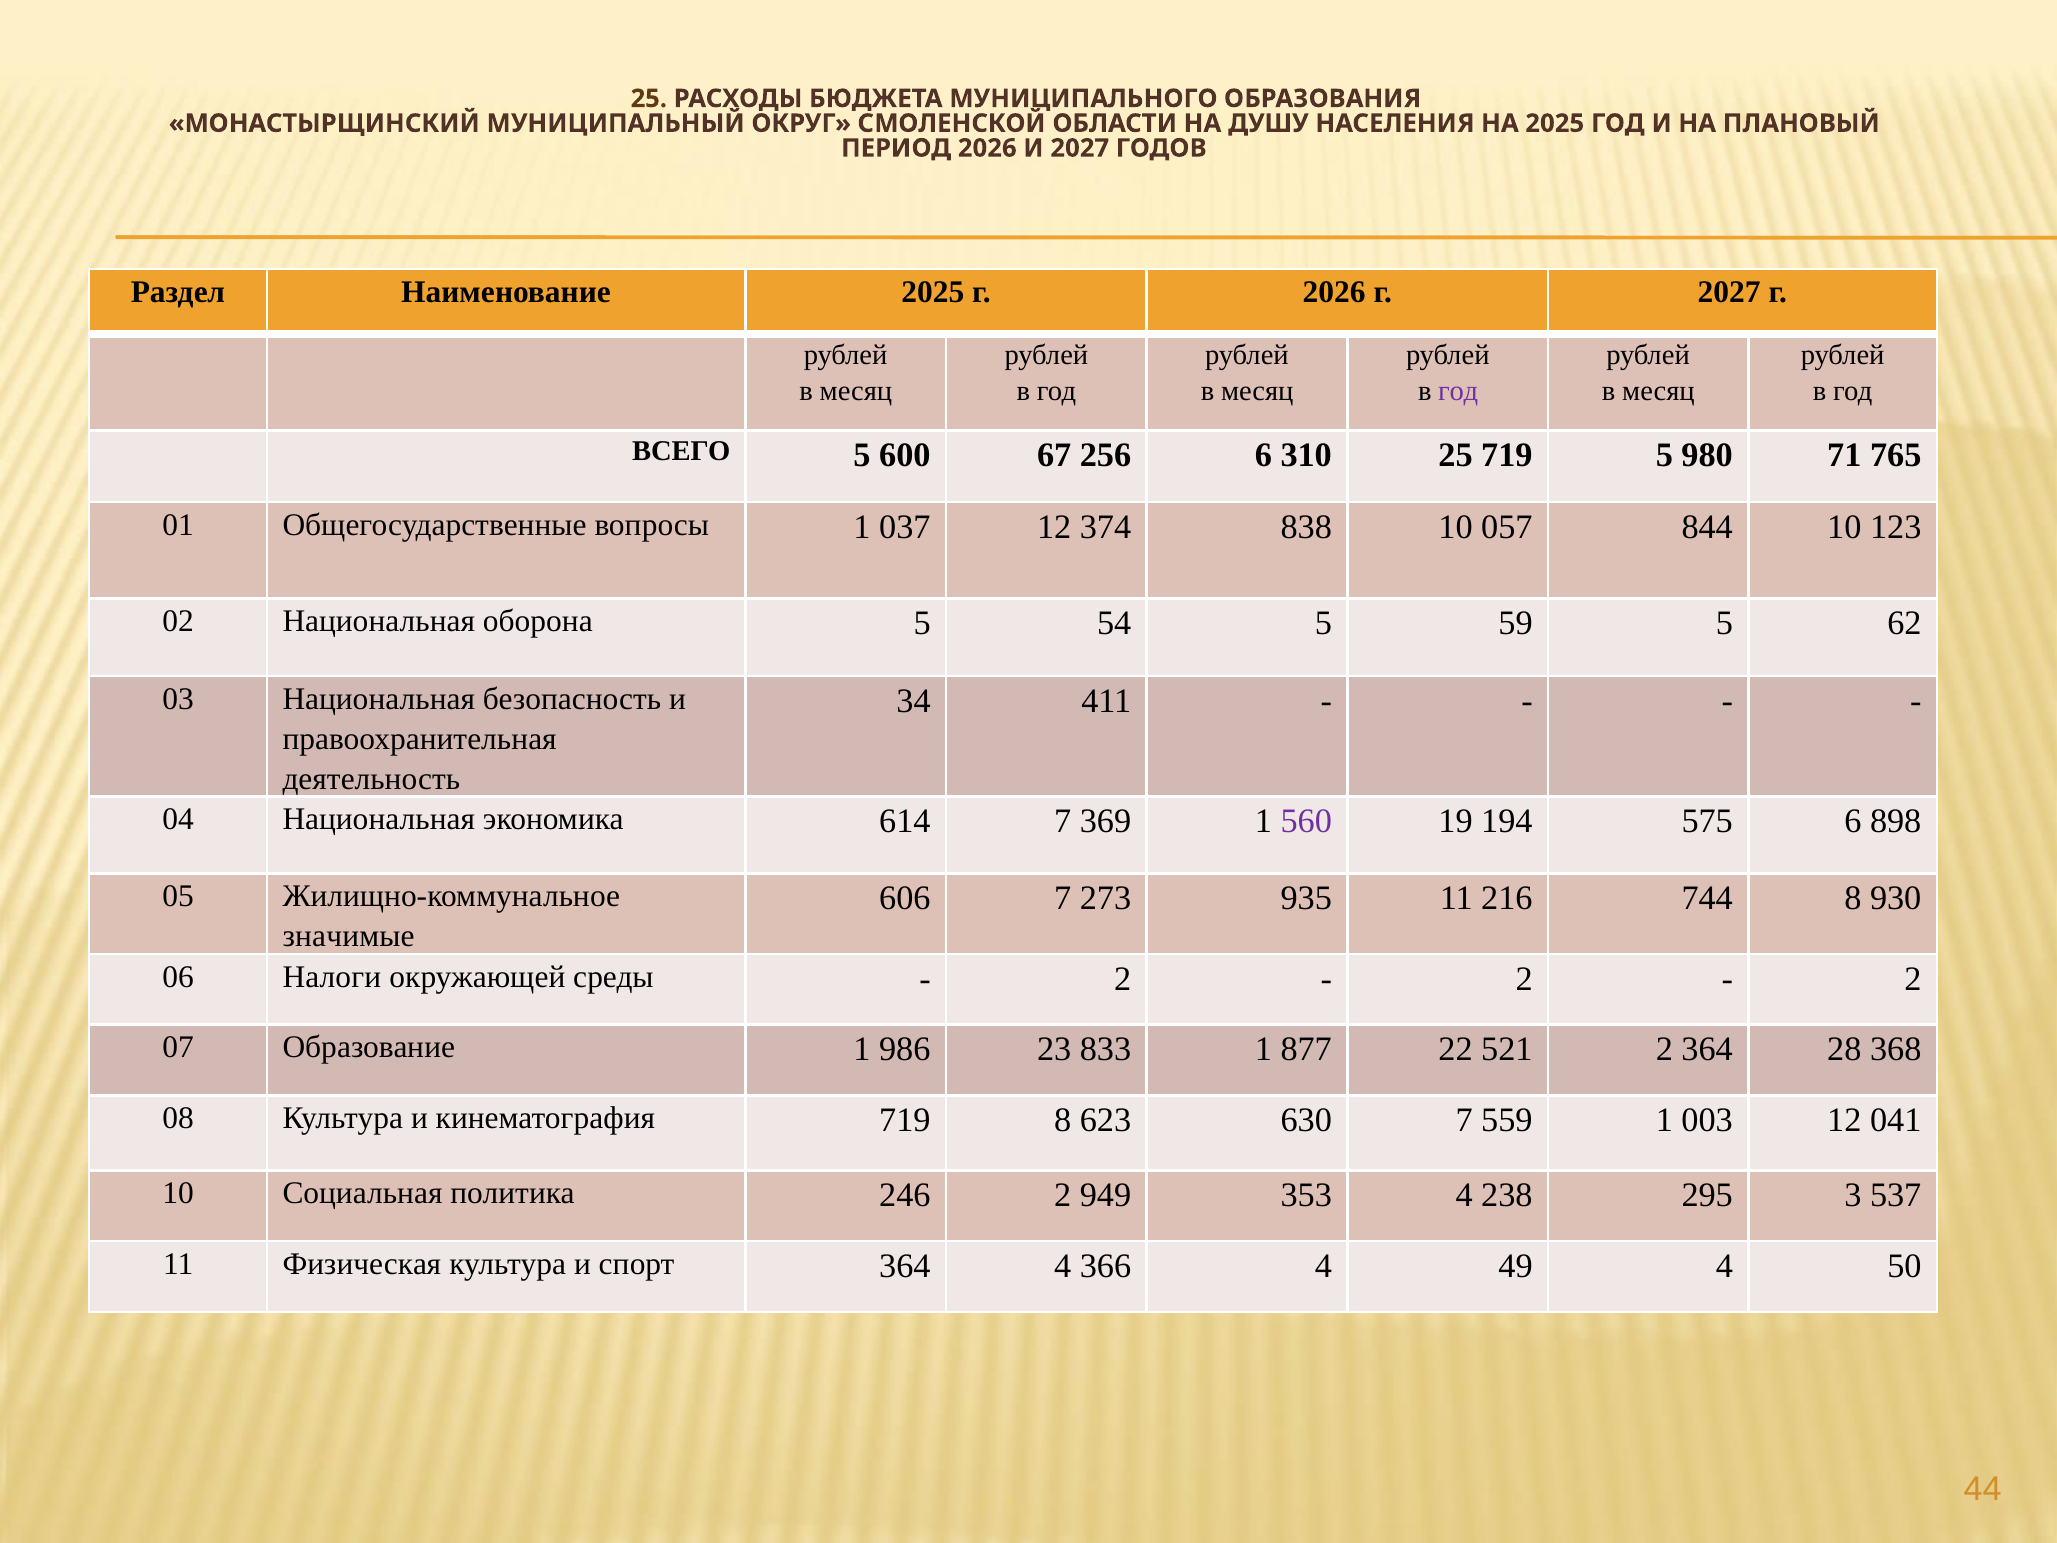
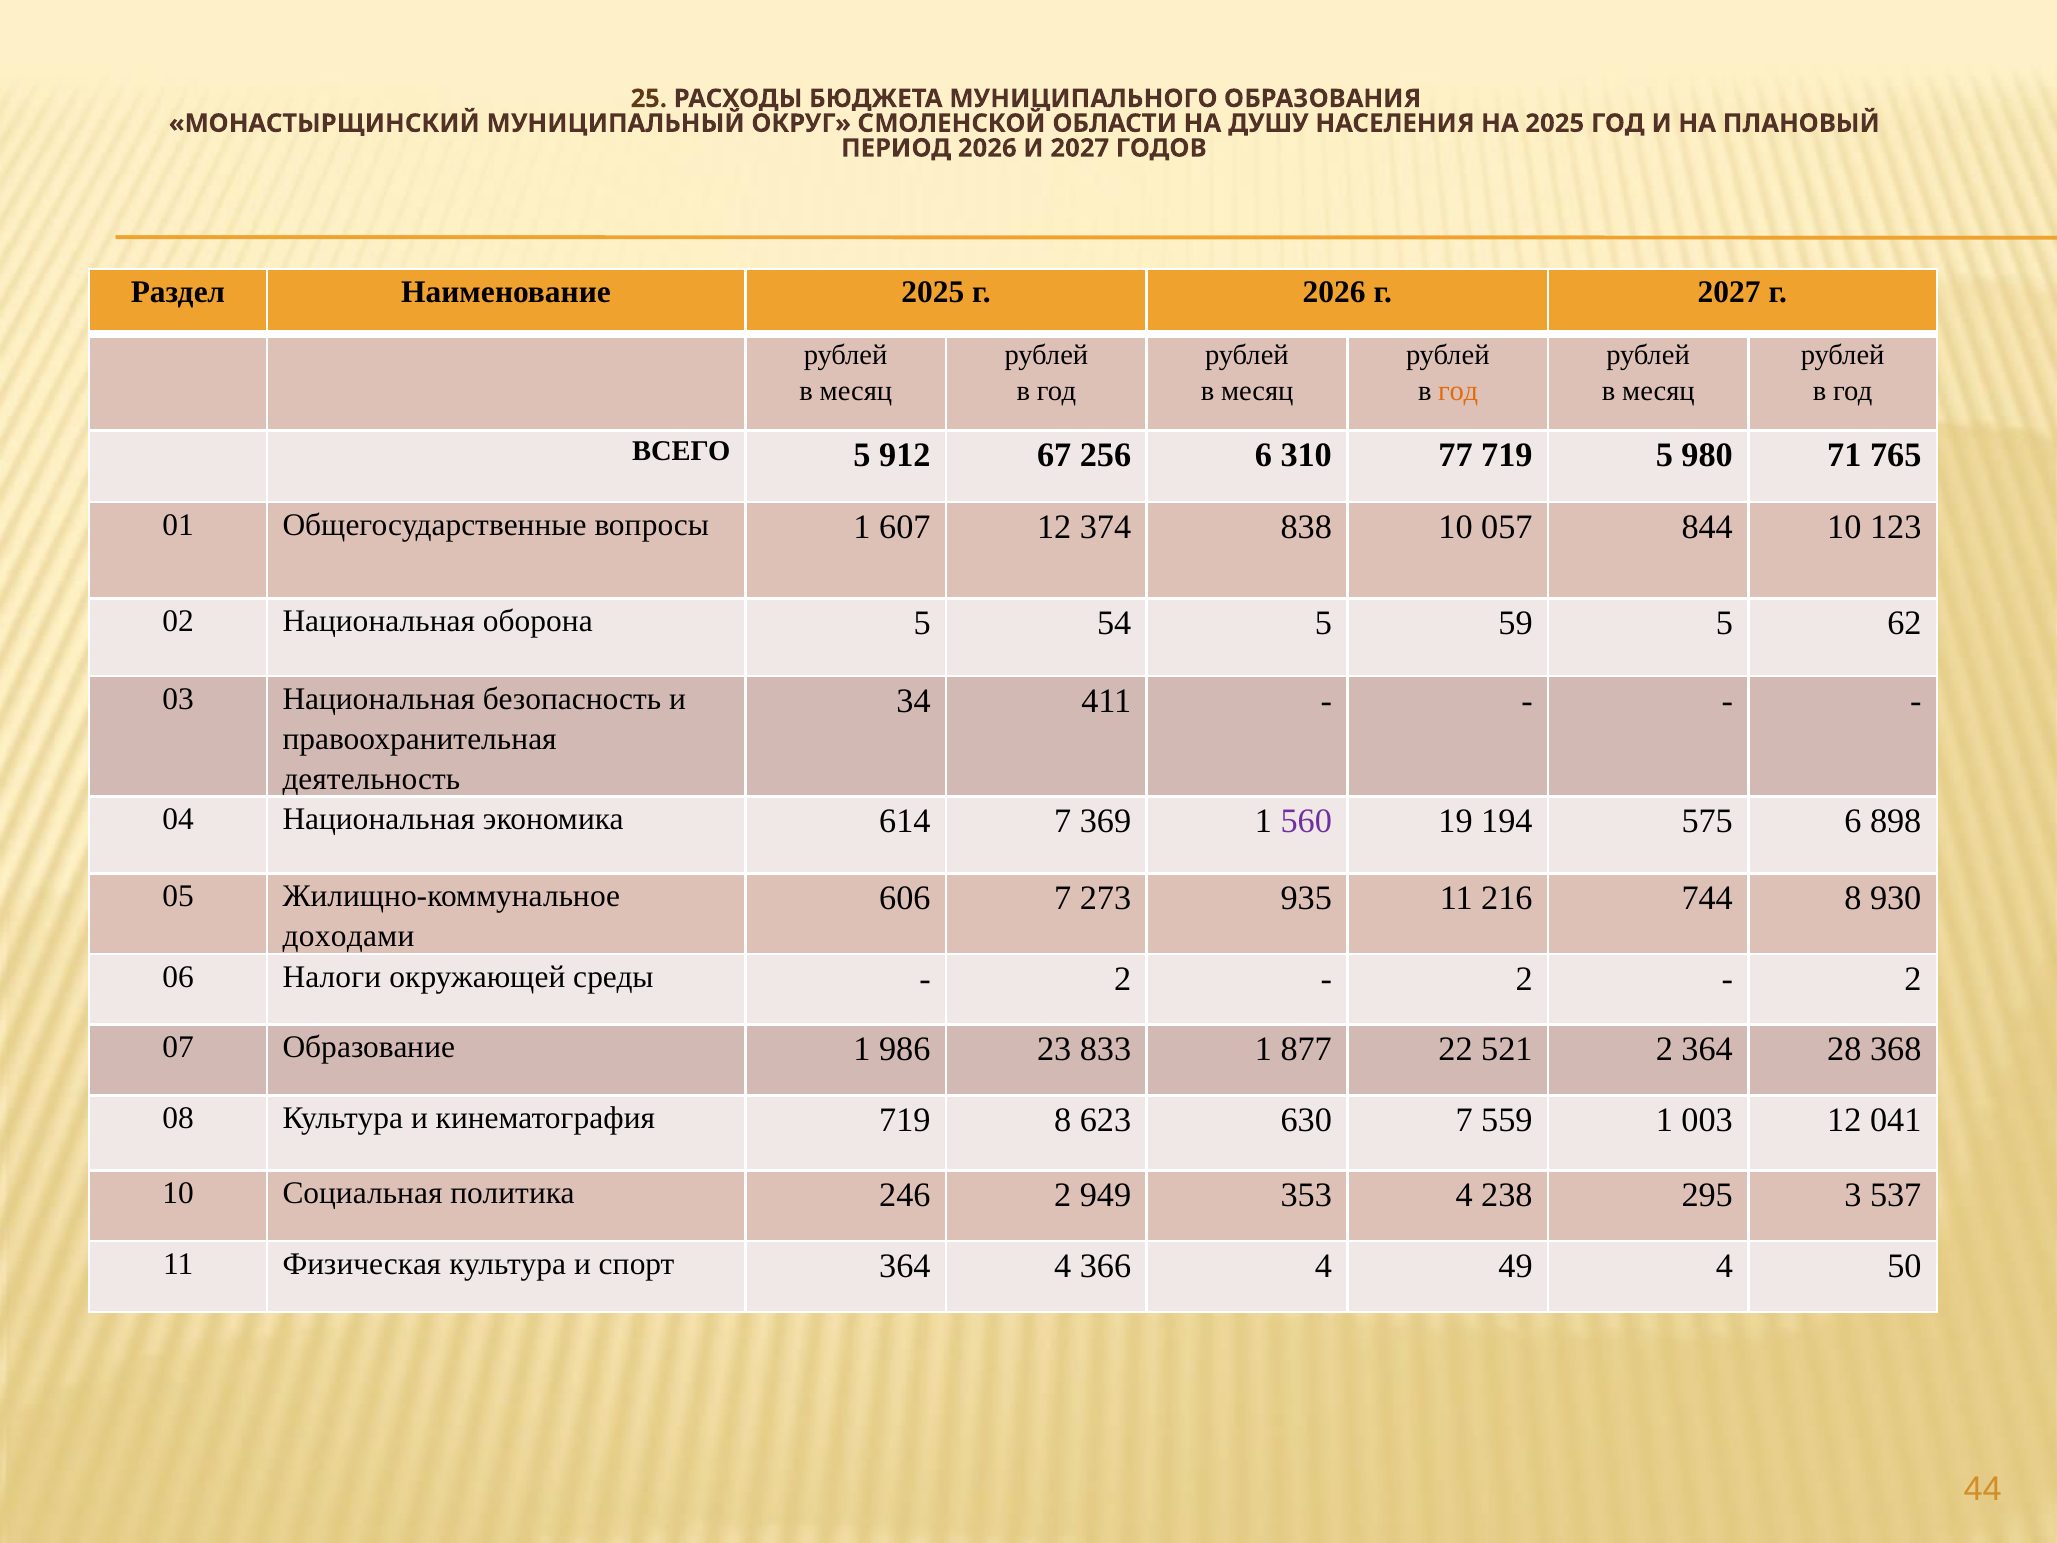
год at (1458, 391) colour: purple -> orange
600: 600 -> 912
310 25: 25 -> 77
037: 037 -> 607
значимые: значимые -> доходами
